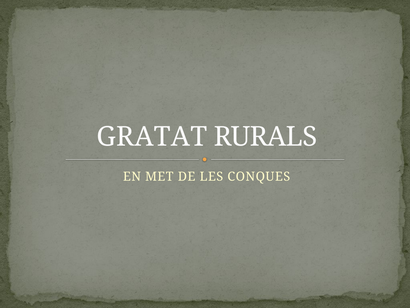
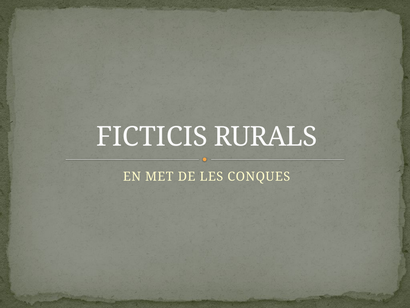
GRATAT: GRATAT -> FICTICIS
